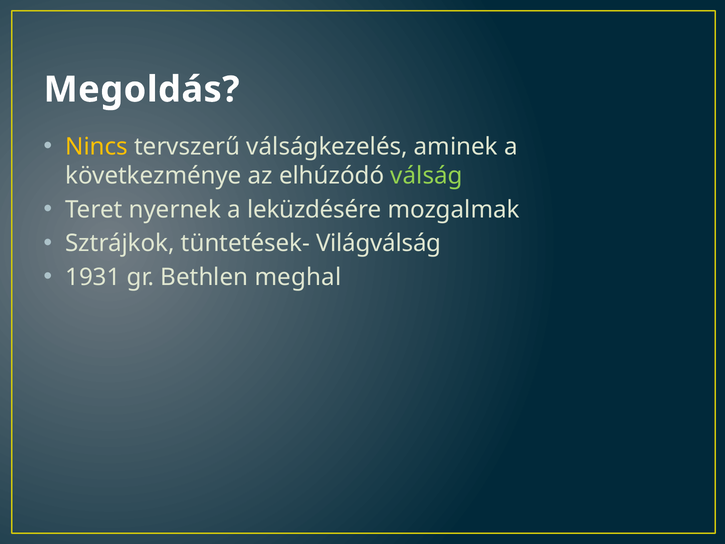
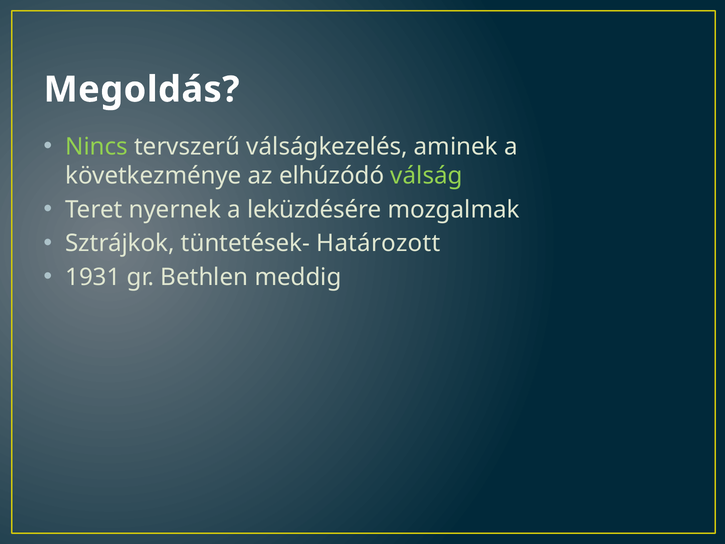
Nincs colour: yellow -> light green
Világválság: Világválság -> Határozott
meghal: meghal -> meddig
